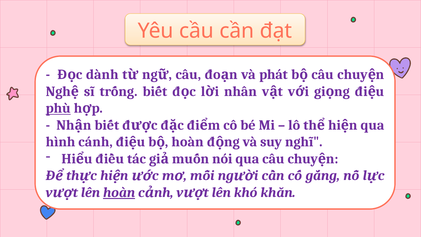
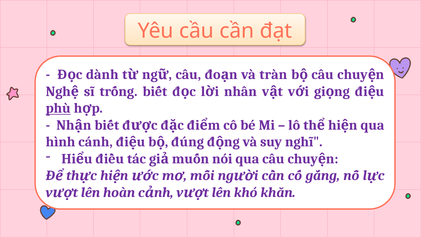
phát: phát -> tràn
hoàn at (188, 142): hoàn -> đúng
hoàn at (119, 192) underline: present -> none
